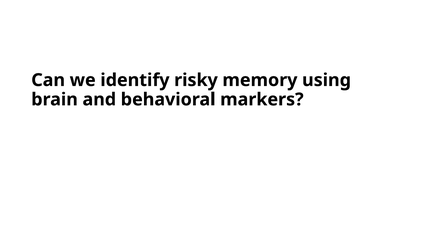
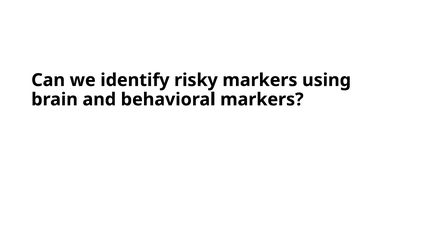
risky memory: memory -> markers
